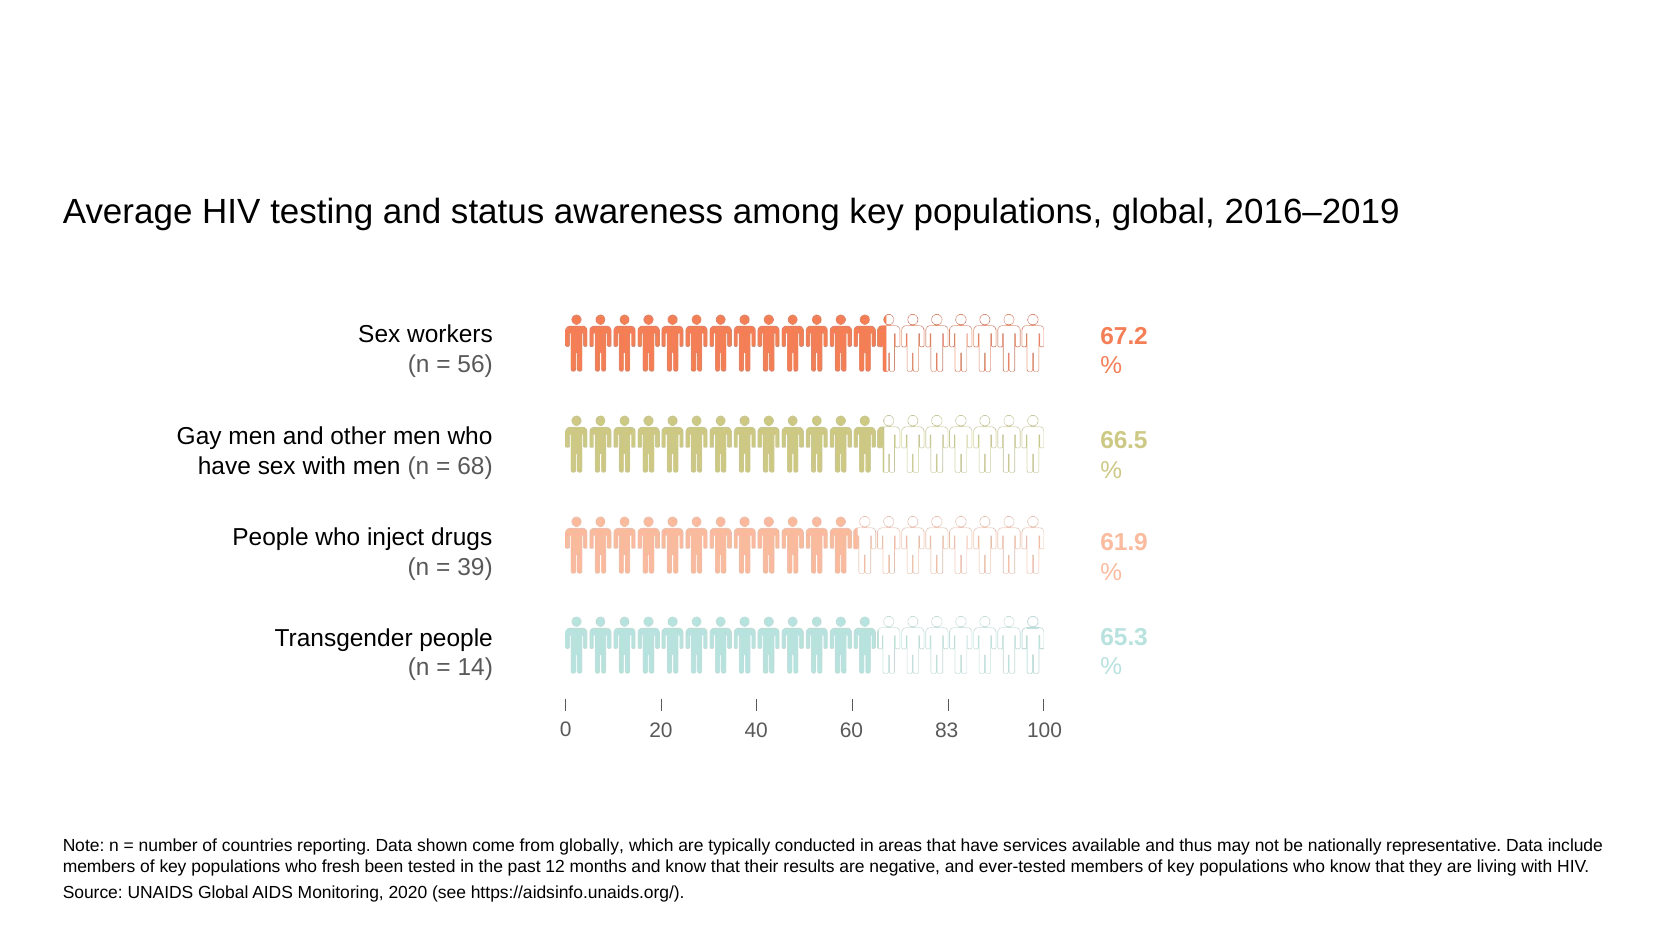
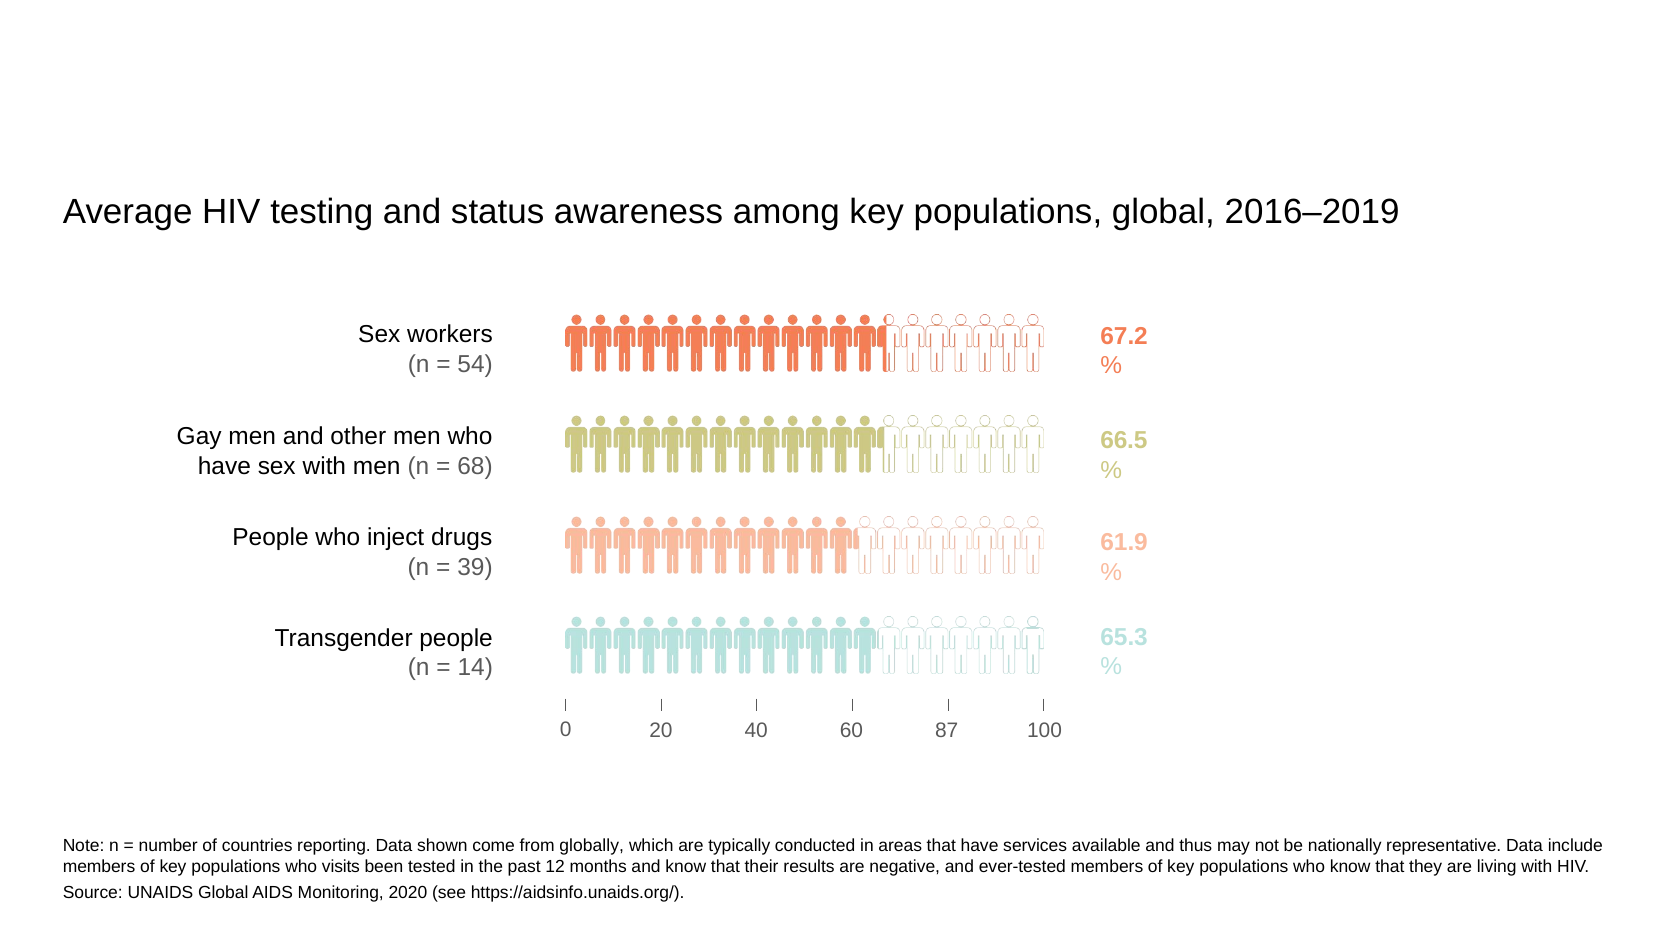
56: 56 -> 54
83: 83 -> 87
fresh: fresh -> visits
